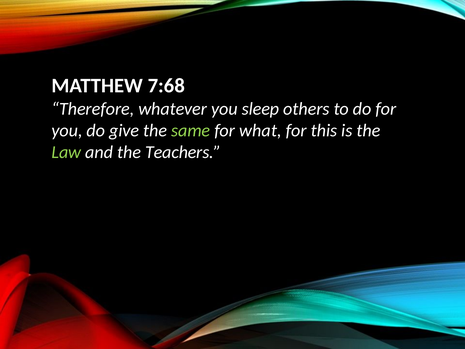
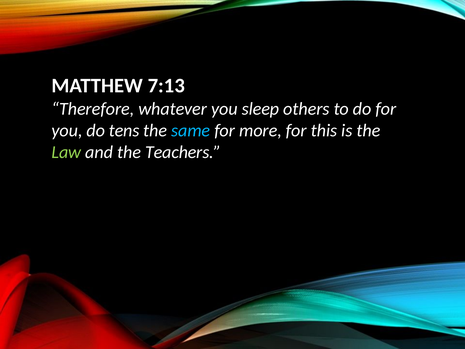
7:68: 7:68 -> 7:13
give: give -> tens
same colour: light green -> light blue
what: what -> more
